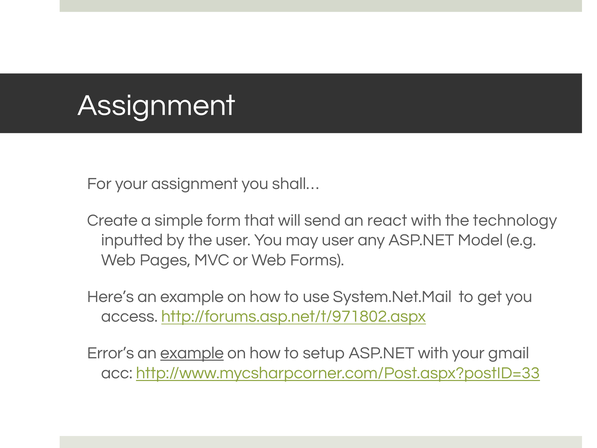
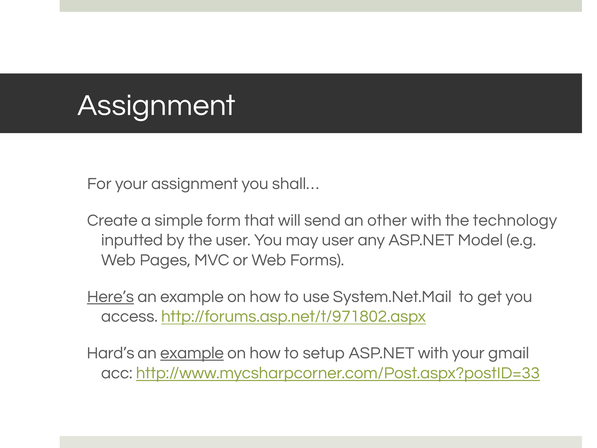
react: react -> other
Here’s underline: none -> present
Error’s: Error’s -> Hard’s
